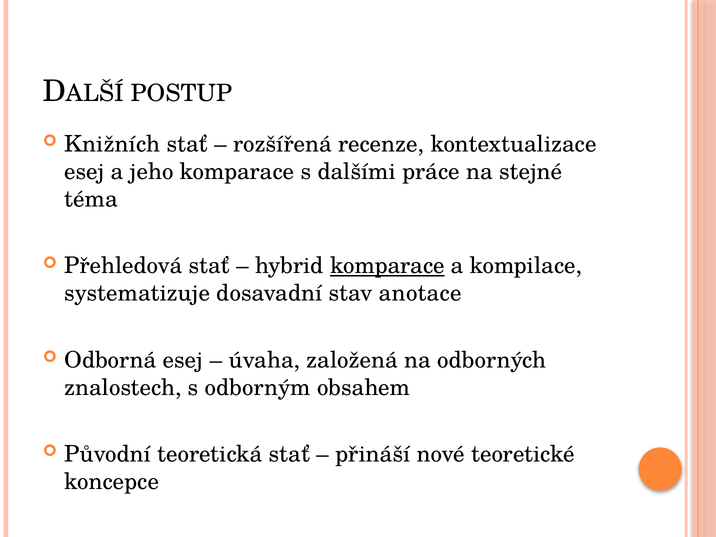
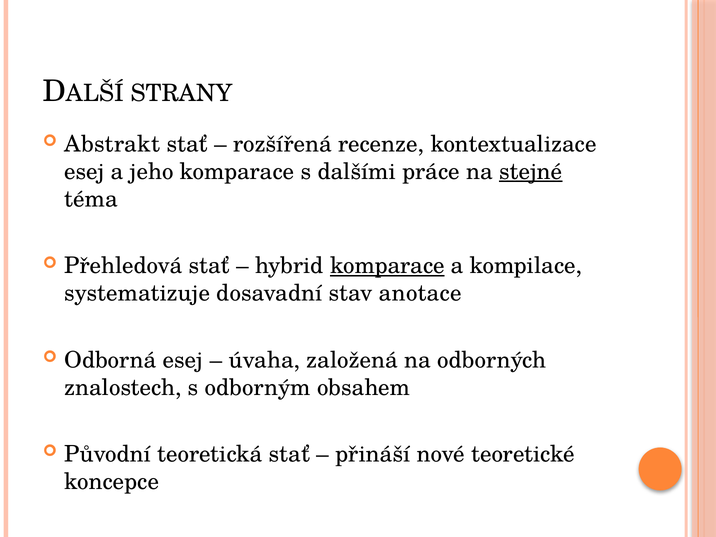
POSTUP: POSTUP -> STRANY
Knižních: Knižních -> Abstrakt
stejné underline: none -> present
